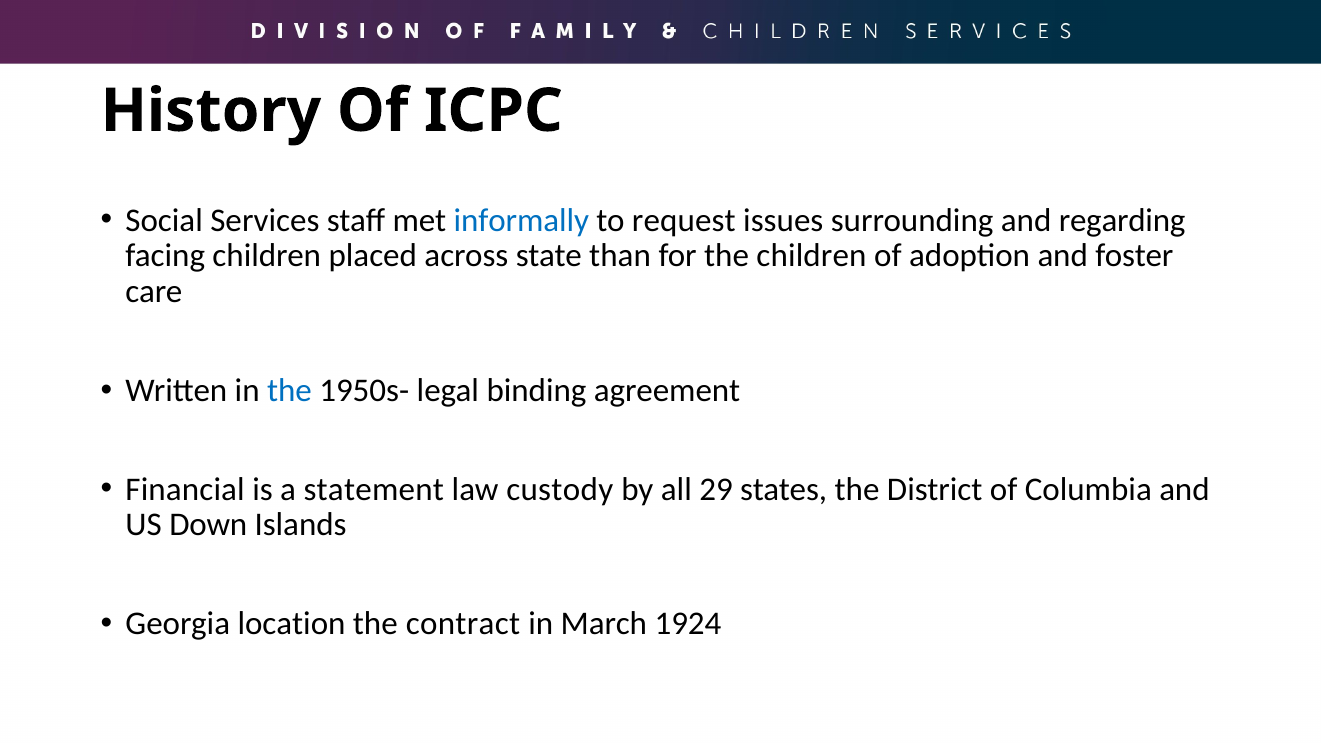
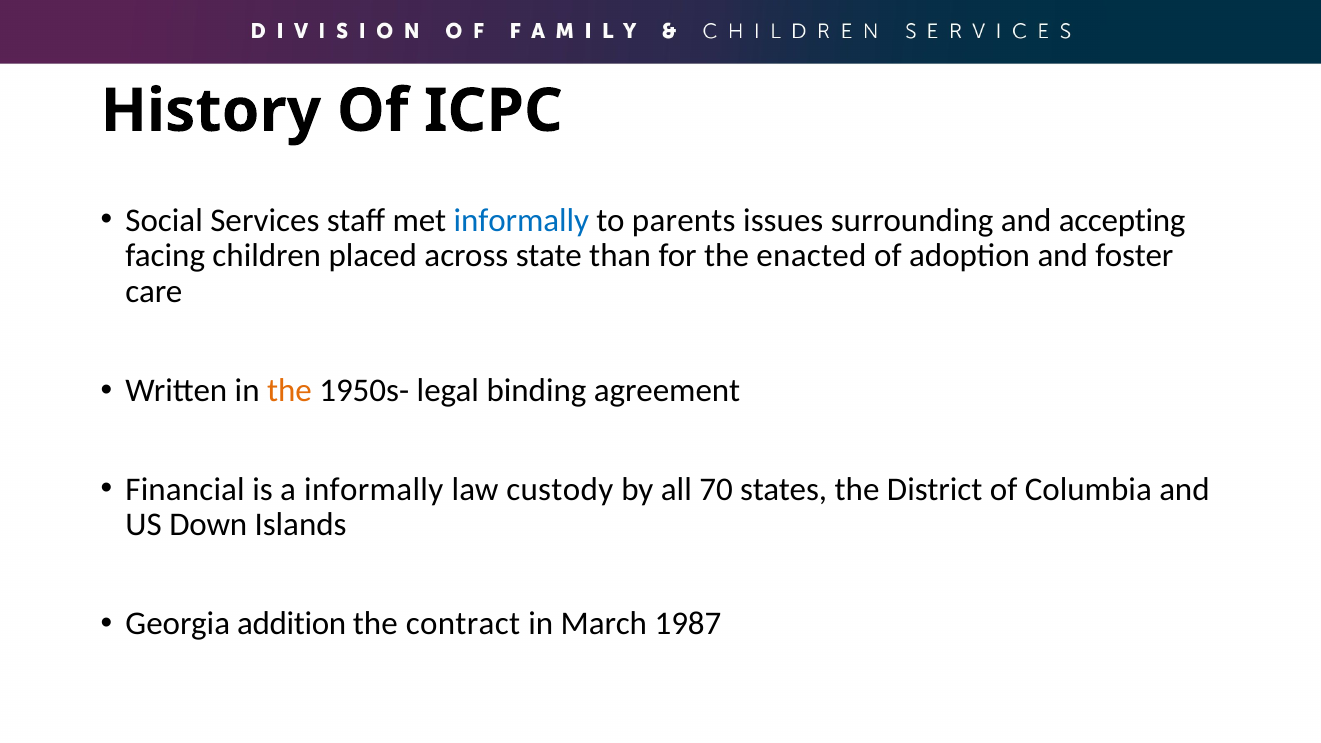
request: request -> parents
regarding: regarding -> accepting
the children: children -> enacted
the at (289, 391) colour: blue -> orange
a statement: statement -> informally
29: 29 -> 70
location: location -> addition
1924: 1924 -> 1987
